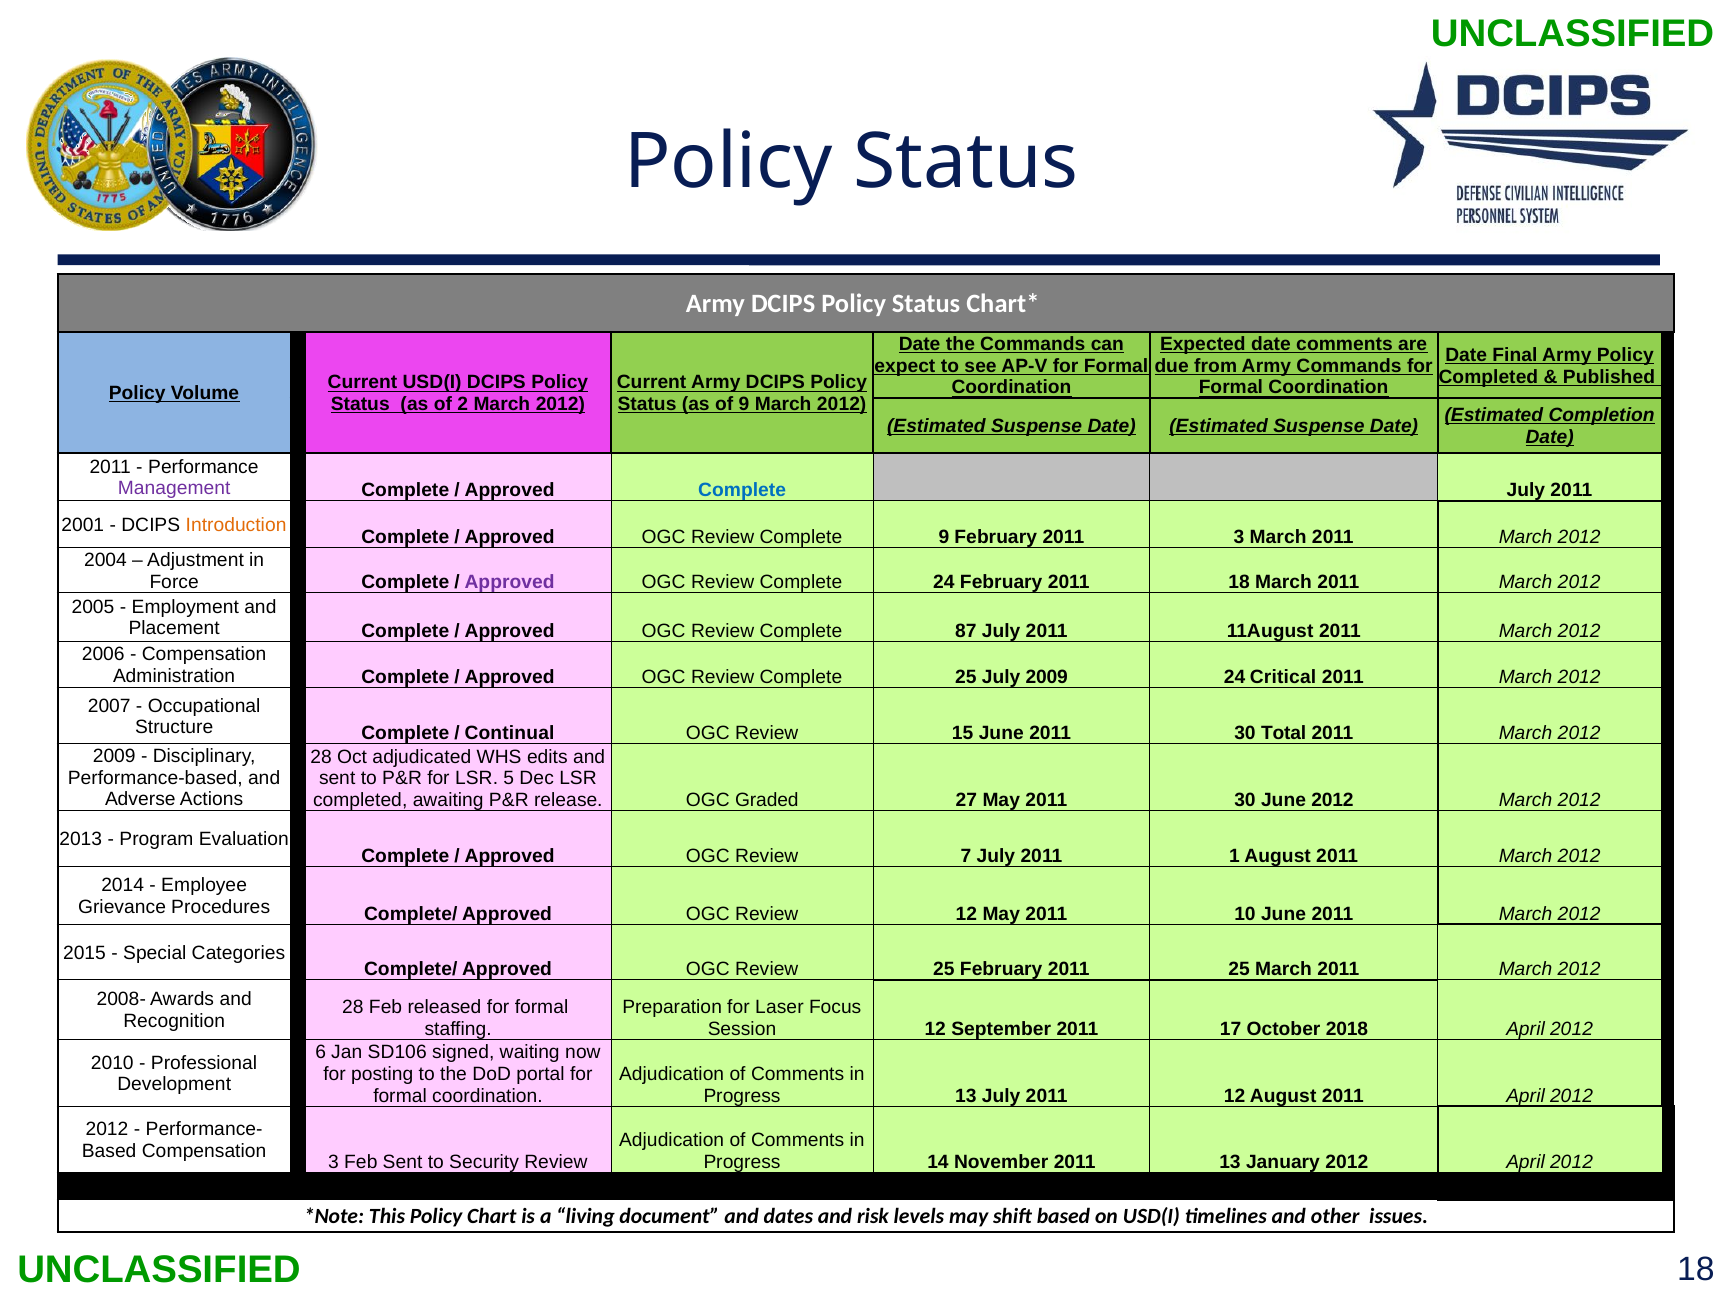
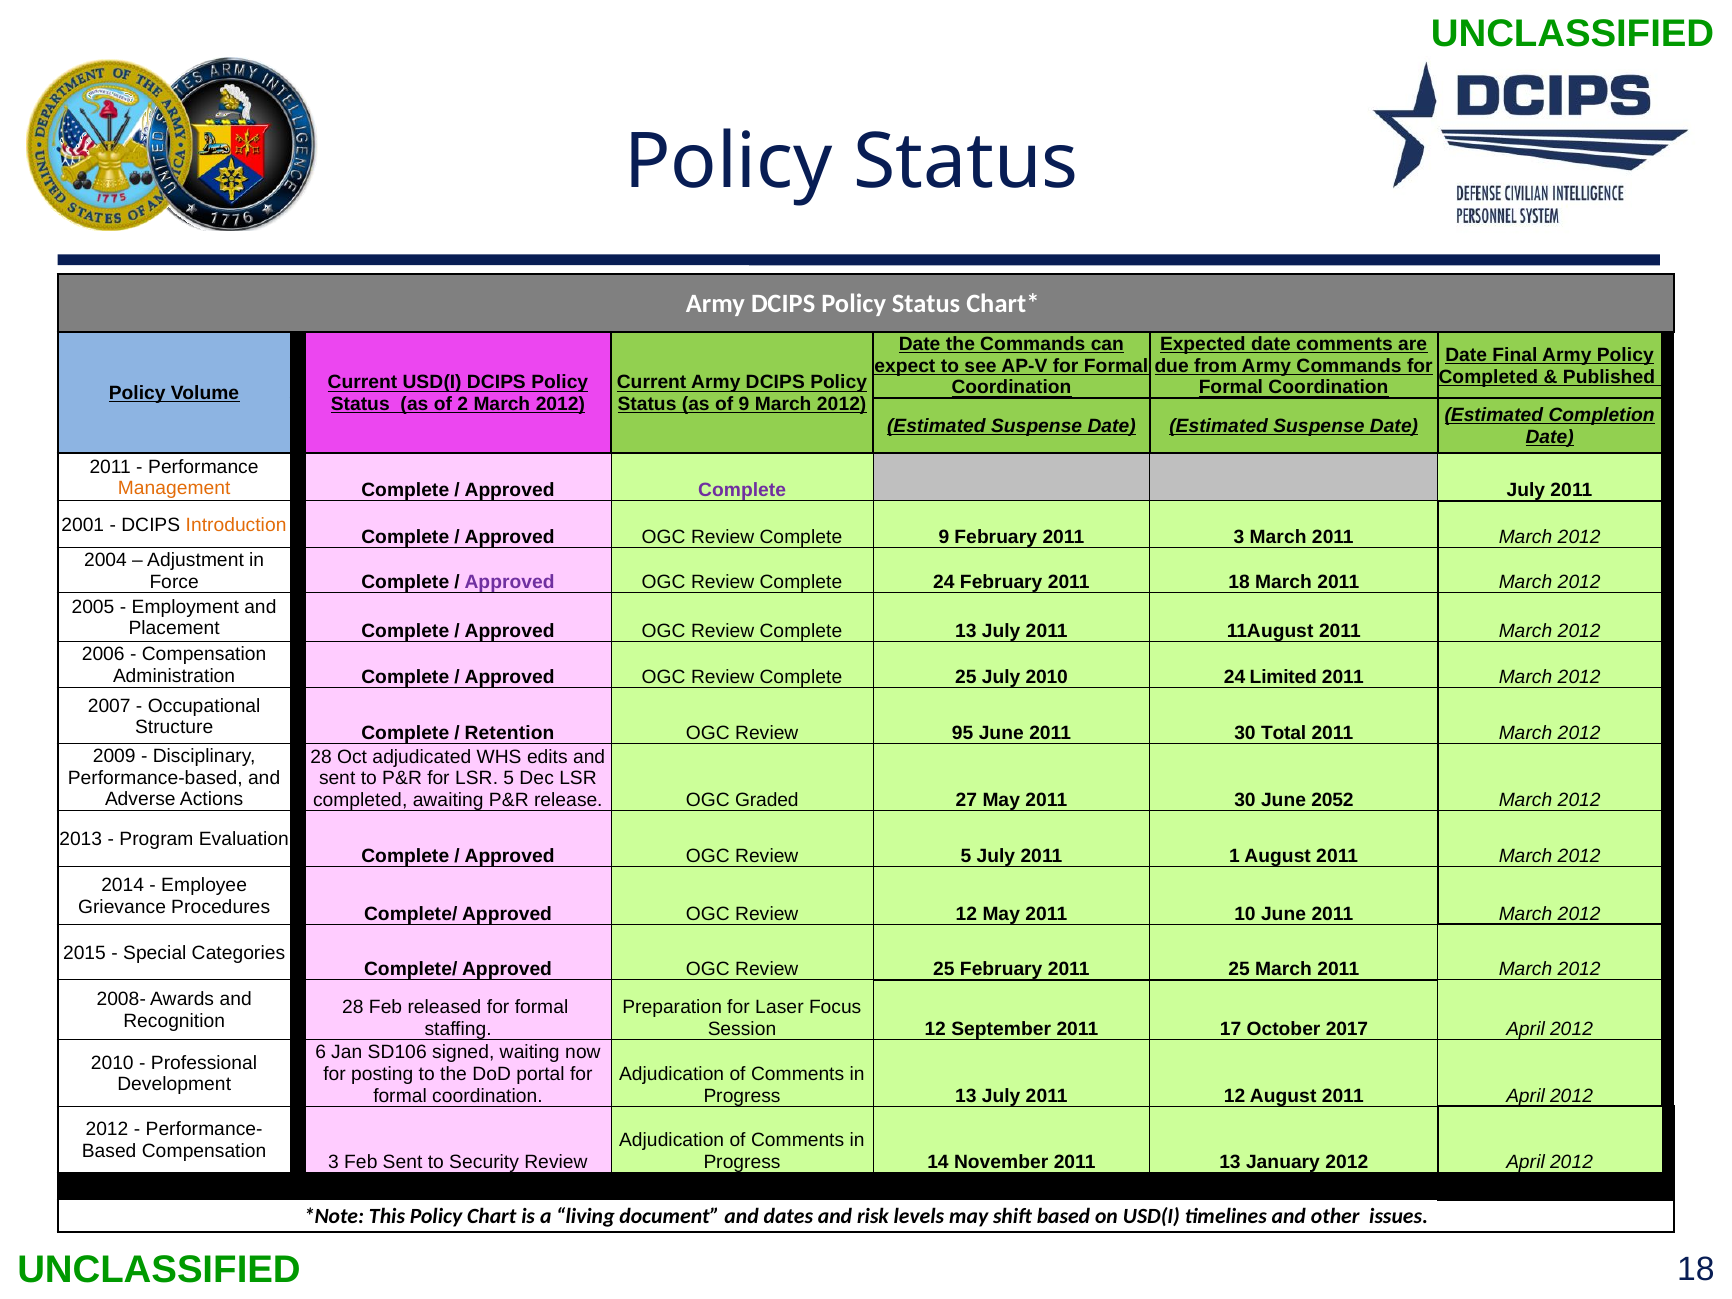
Management colour: purple -> orange
Complete at (742, 490) colour: blue -> purple
Complete 87: 87 -> 13
July 2009: 2009 -> 2010
Critical: Critical -> Limited
Continual: Continual -> Retention
15: 15 -> 95
June 2012: 2012 -> 2052
Review 7: 7 -> 5
2018: 2018 -> 2017
